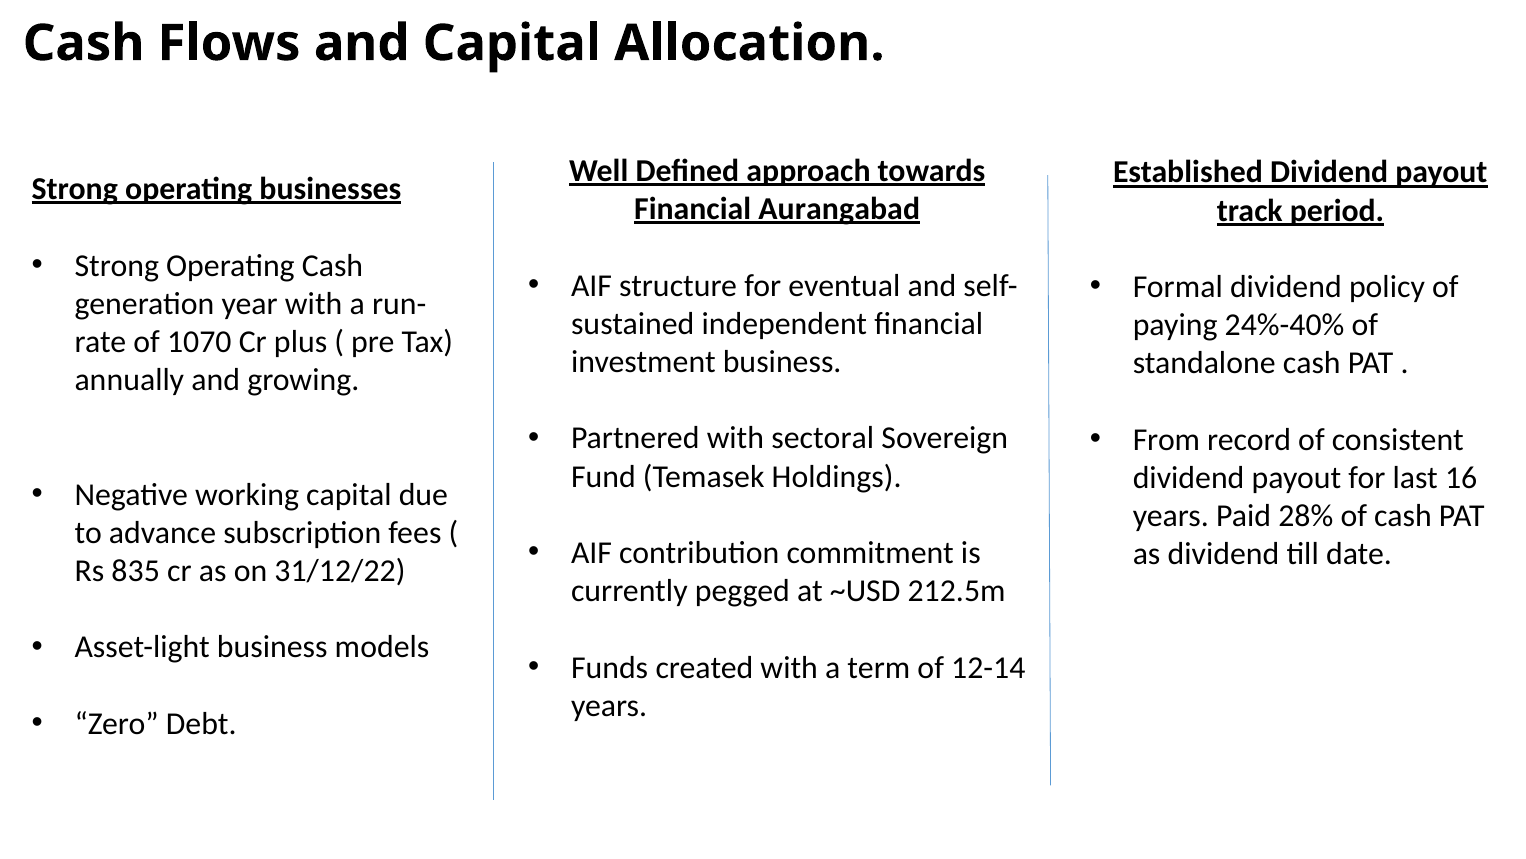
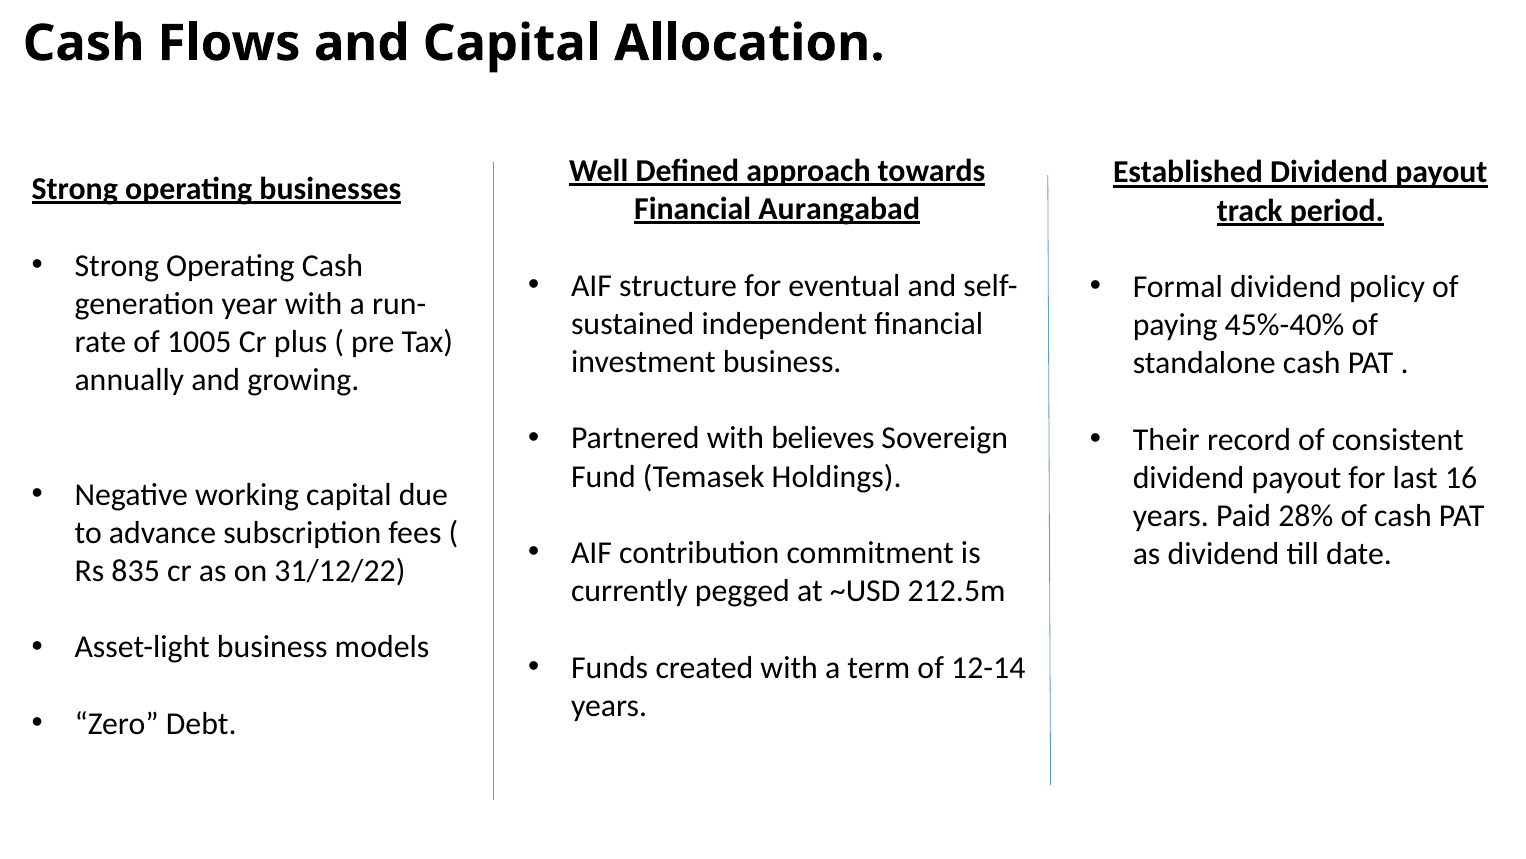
24%-40%: 24%-40% -> 45%-40%
1070: 1070 -> 1005
sectoral: sectoral -> believes
From: From -> Their
